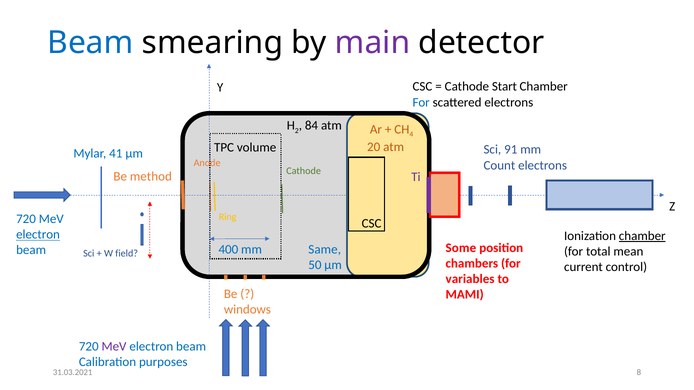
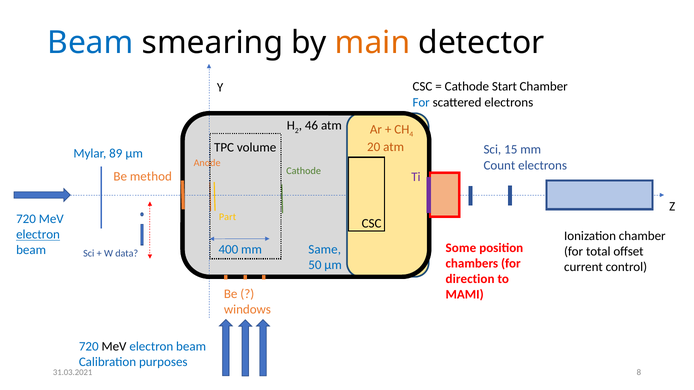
main colour: purple -> orange
84: 84 -> 46
91: 91 -> 15
41: 41 -> 89
Ring: Ring -> Part
chamber at (642, 236) underline: present -> none
mean: mean -> offset
field: field -> data
variables: variables -> direction
MeV at (114, 347) colour: purple -> black
